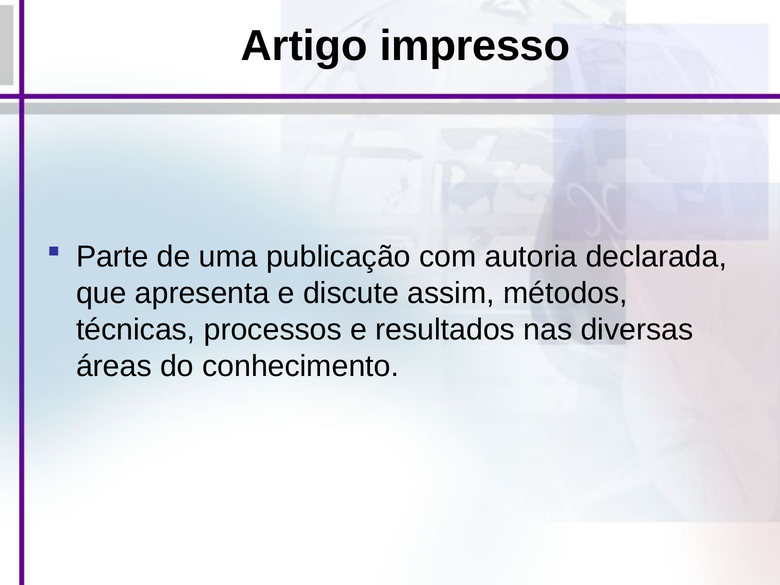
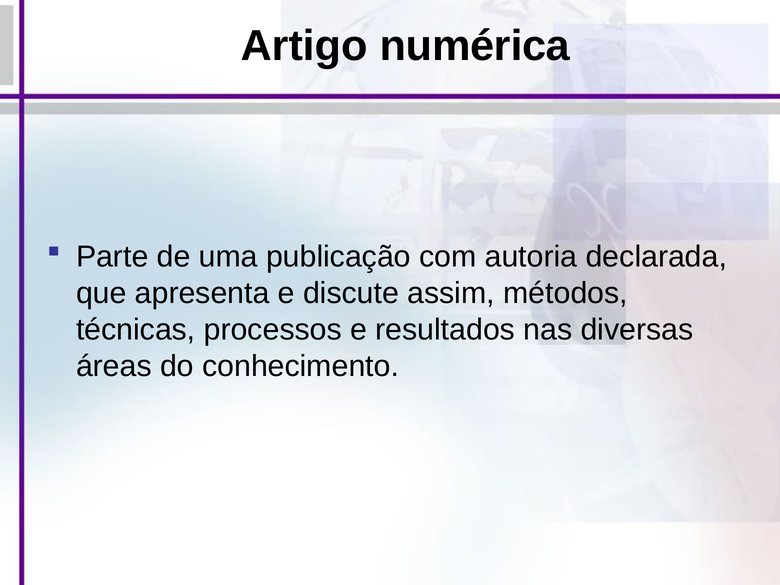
impresso: impresso -> numérica
